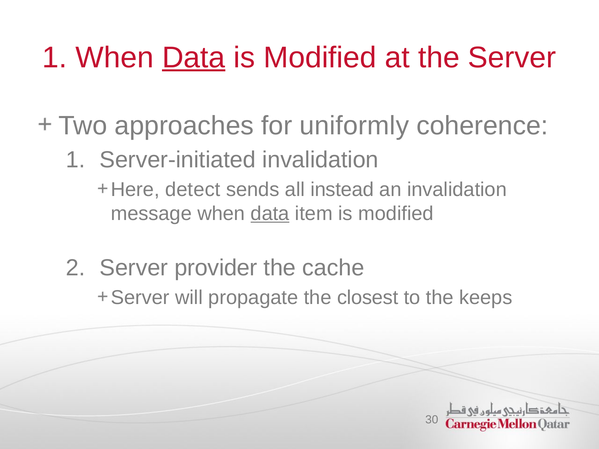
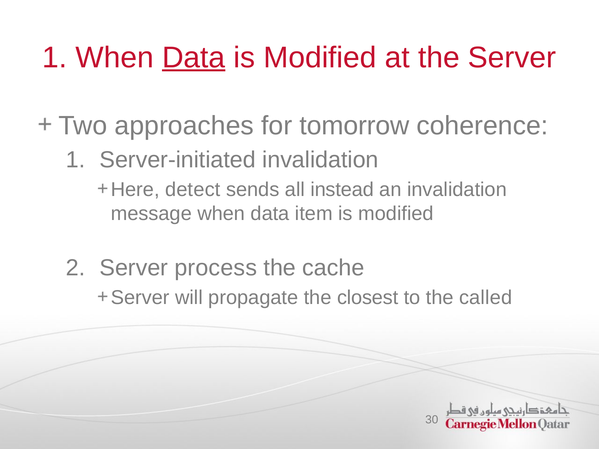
uniformly: uniformly -> tomorrow
data at (270, 214) underline: present -> none
provider: provider -> process
keeps: keeps -> called
